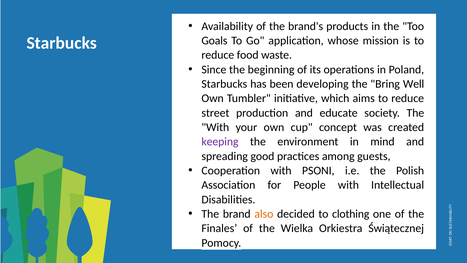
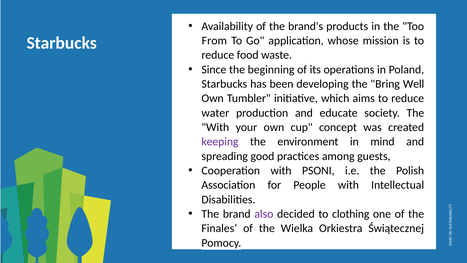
Goals: Goals -> From
street: street -> water
also colour: orange -> purple
